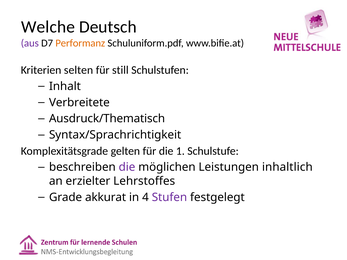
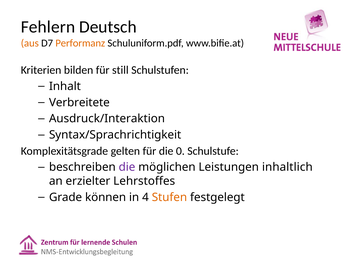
Welche: Welche -> Fehlern
aus colour: purple -> orange
selten: selten -> bilden
Ausdruck/Thematisch: Ausdruck/Thematisch -> Ausdruck/Interaktion
1: 1 -> 0
akkurat: akkurat -> können
Stufen colour: purple -> orange
